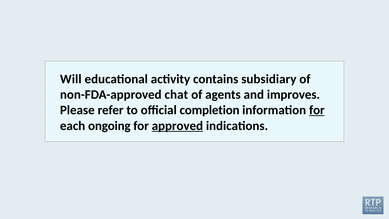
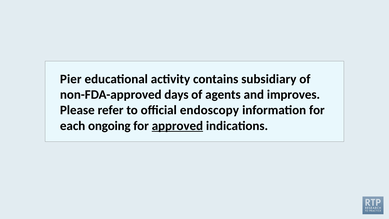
Will: Will -> Pier
chat: chat -> days
completion: completion -> endoscopy
for at (317, 110) underline: present -> none
